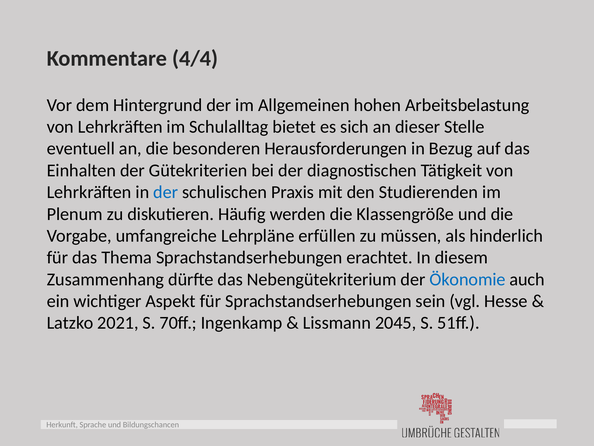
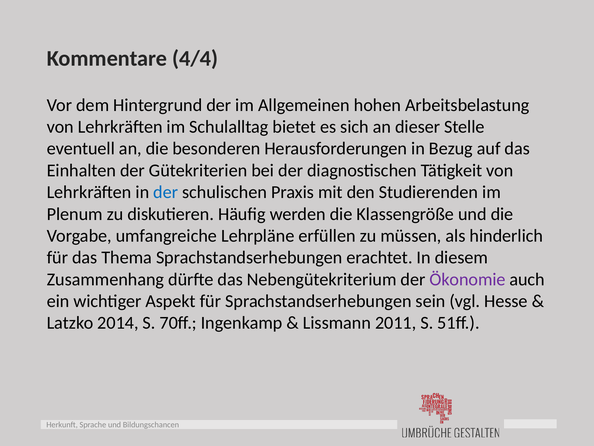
Ökonomie colour: blue -> purple
2021: 2021 -> 2014
2045: 2045 -> 2011
